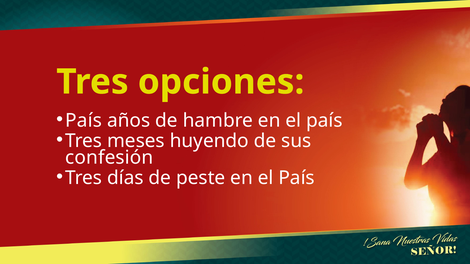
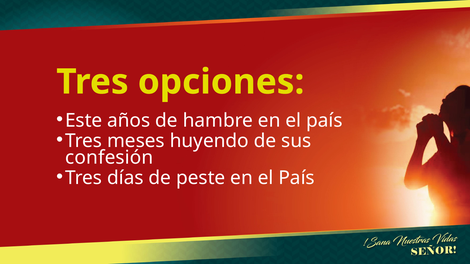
País at (84, 121): País -> Este
